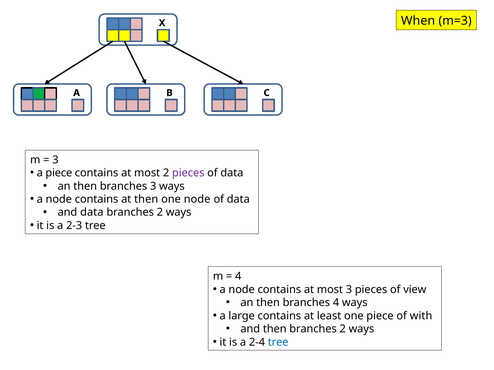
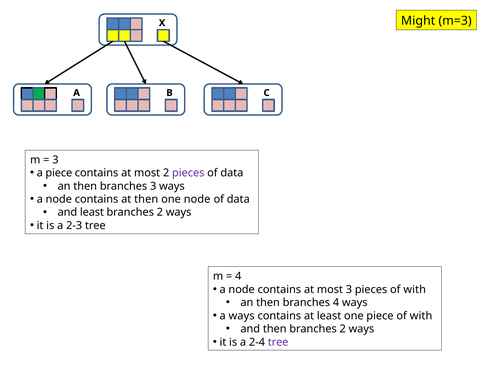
When: When -> Might
and data: data -> least
pieces of view: view -> with
a large: large -> ways
tree at (278, 343) colour: blue -> purple
